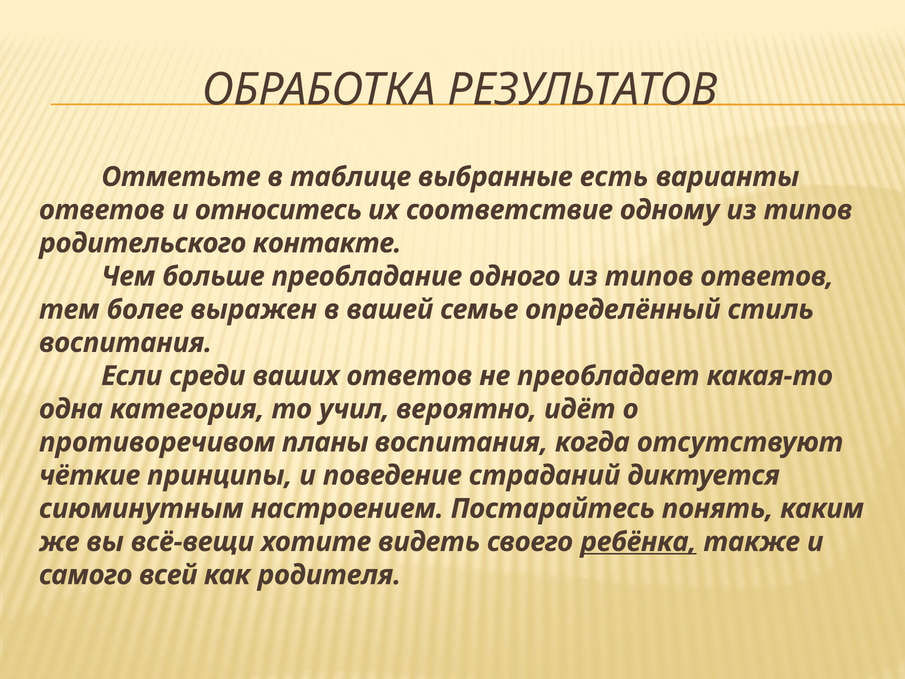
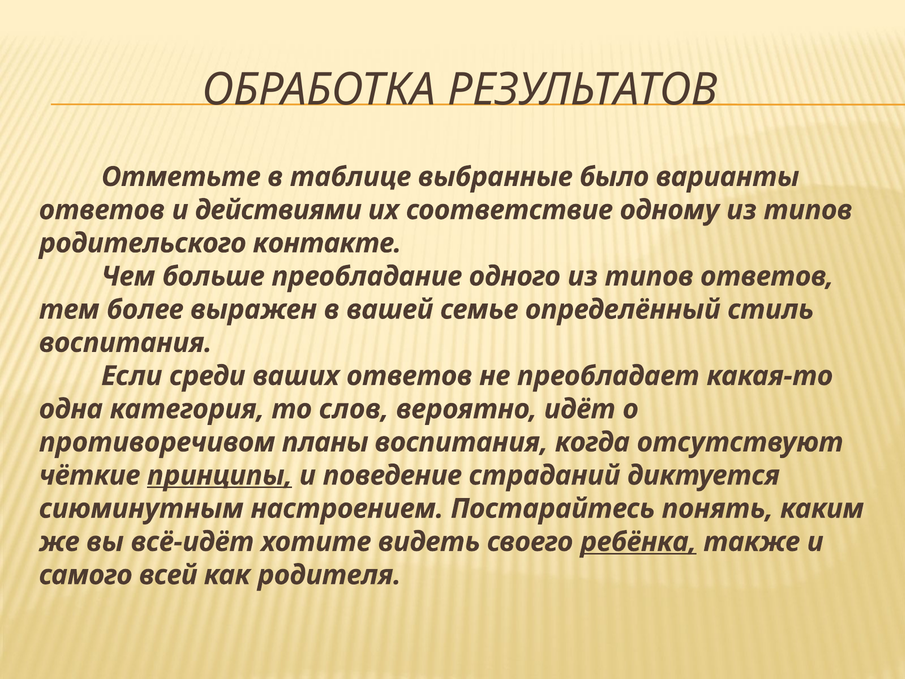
есть: есть -> было
относитесь: относитесь -> действиями
учил: учил -> слов
принципы underline: none -> present
всё-вещи: всё-вещи -> всё-идёт
